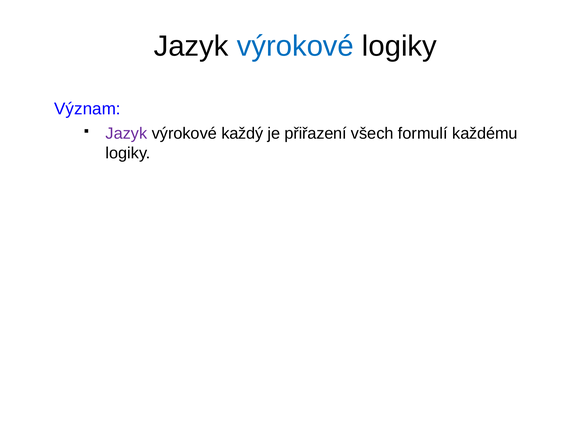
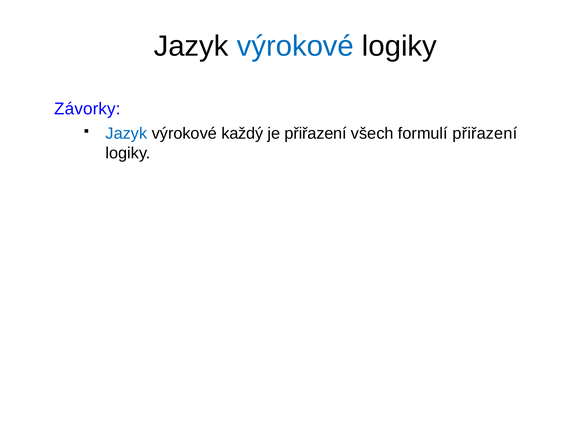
Význam: Význam -> Závorky
Jazyk at (126, 134) colour: purple -> blue
formulí každému: každému -> přiřazení
